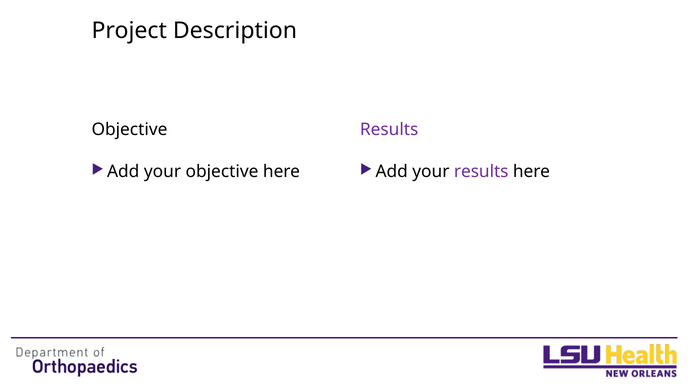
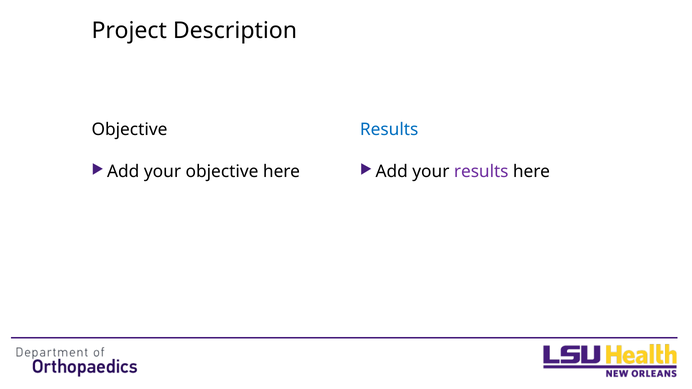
Results at (389, 130) colour: purple -> blue
